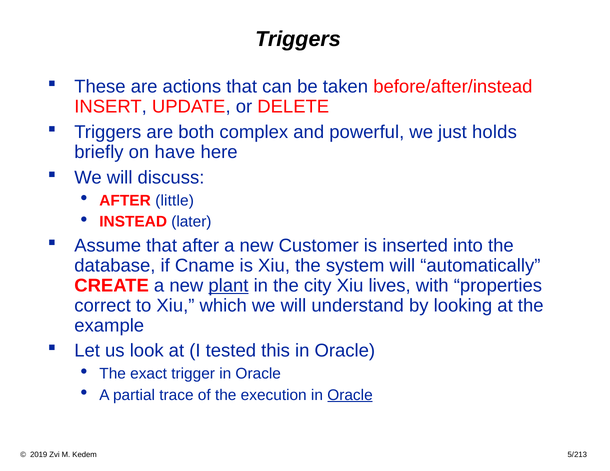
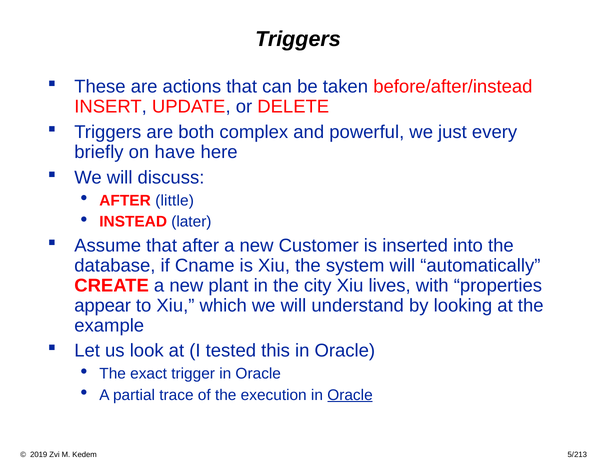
holds: holds -> every
plant underline: present -> none
correct: correct -> appear
